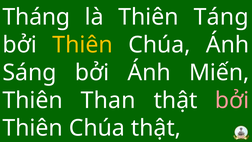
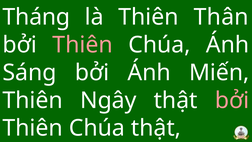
Táng: Táng -> Thân
Thiên at (83, 45) colour: yellow -> pink
Than: Than -> Ngây
